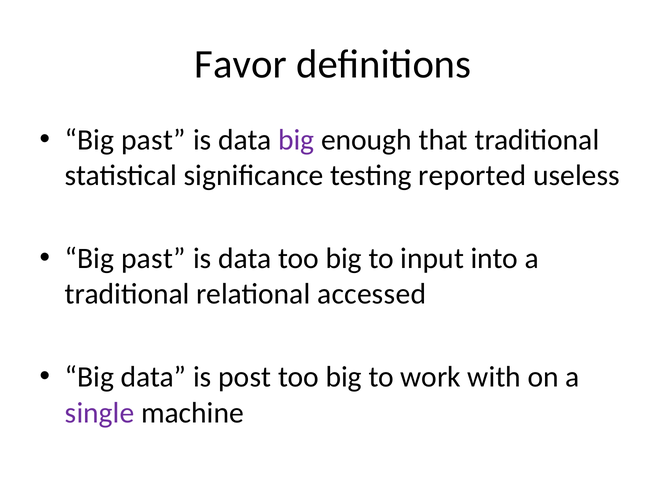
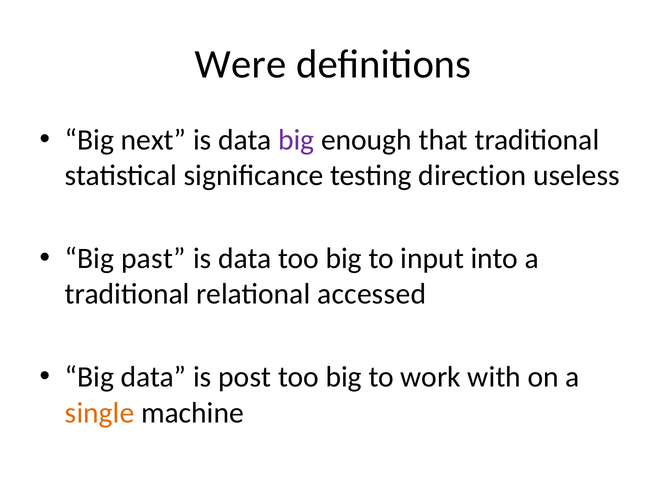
Favor: Favor -> Were
past at (153, 140): past -> next
reported: reported -> direction
single colour: purple -> orange
